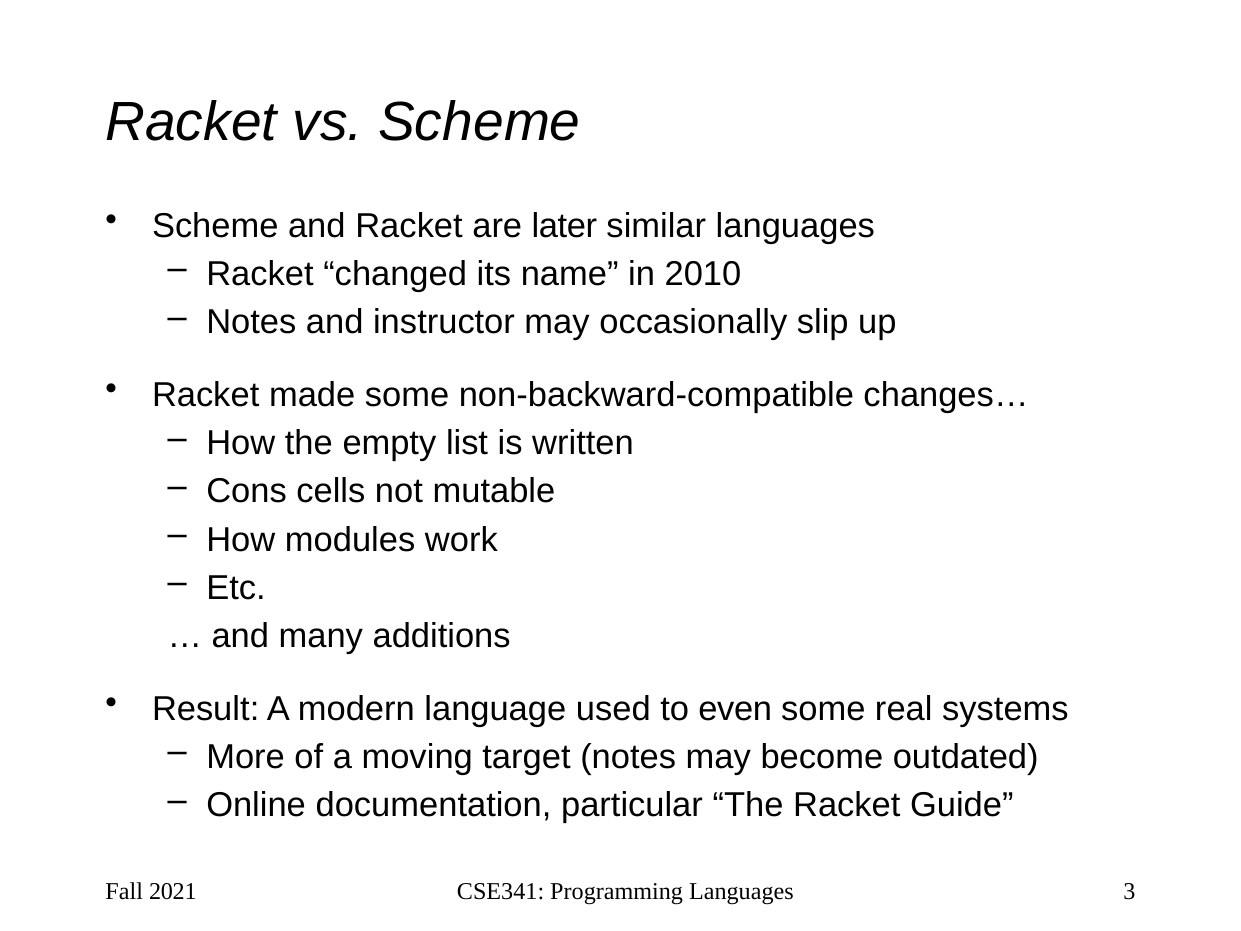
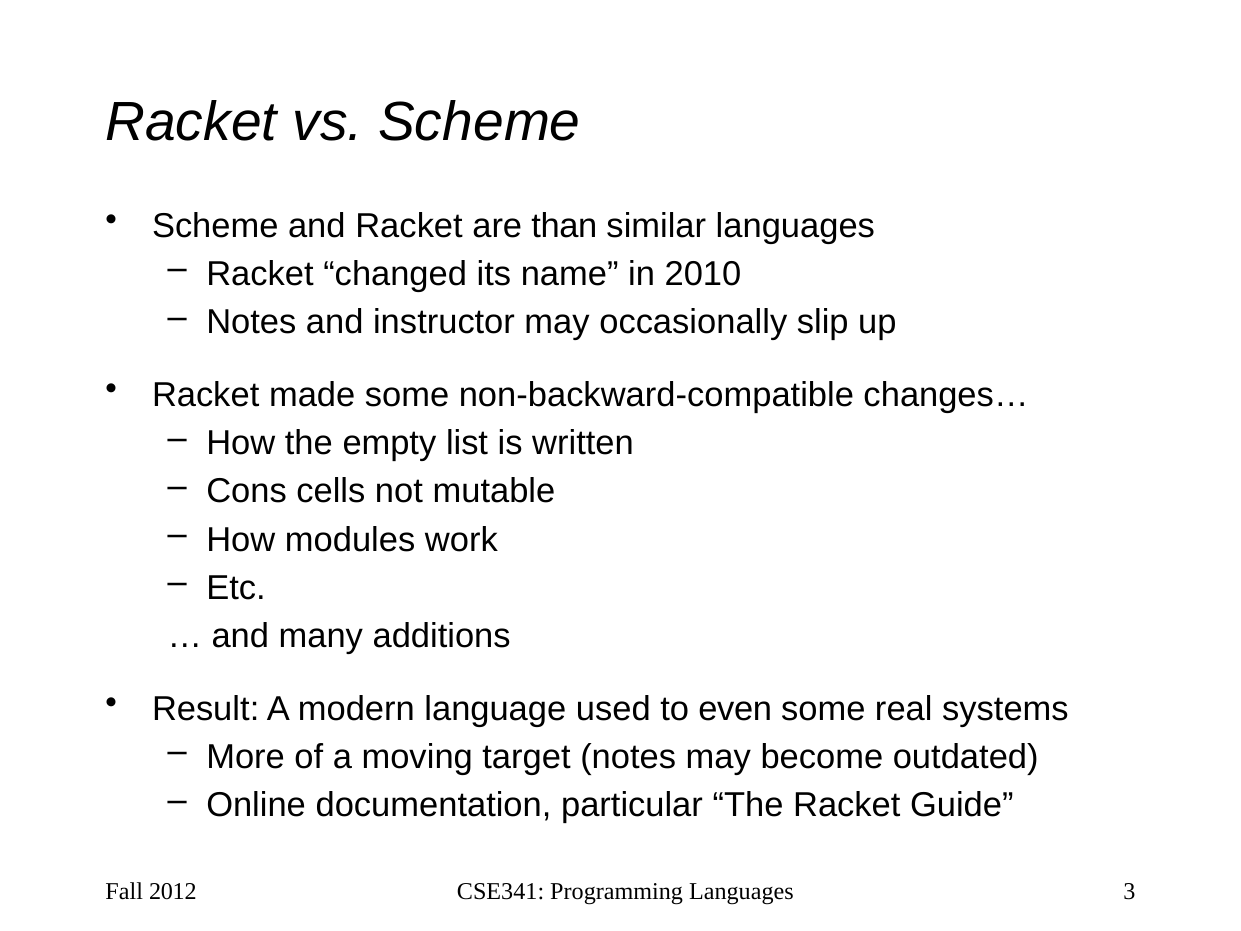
later: later -> than
2021: 2021 -> 2012
